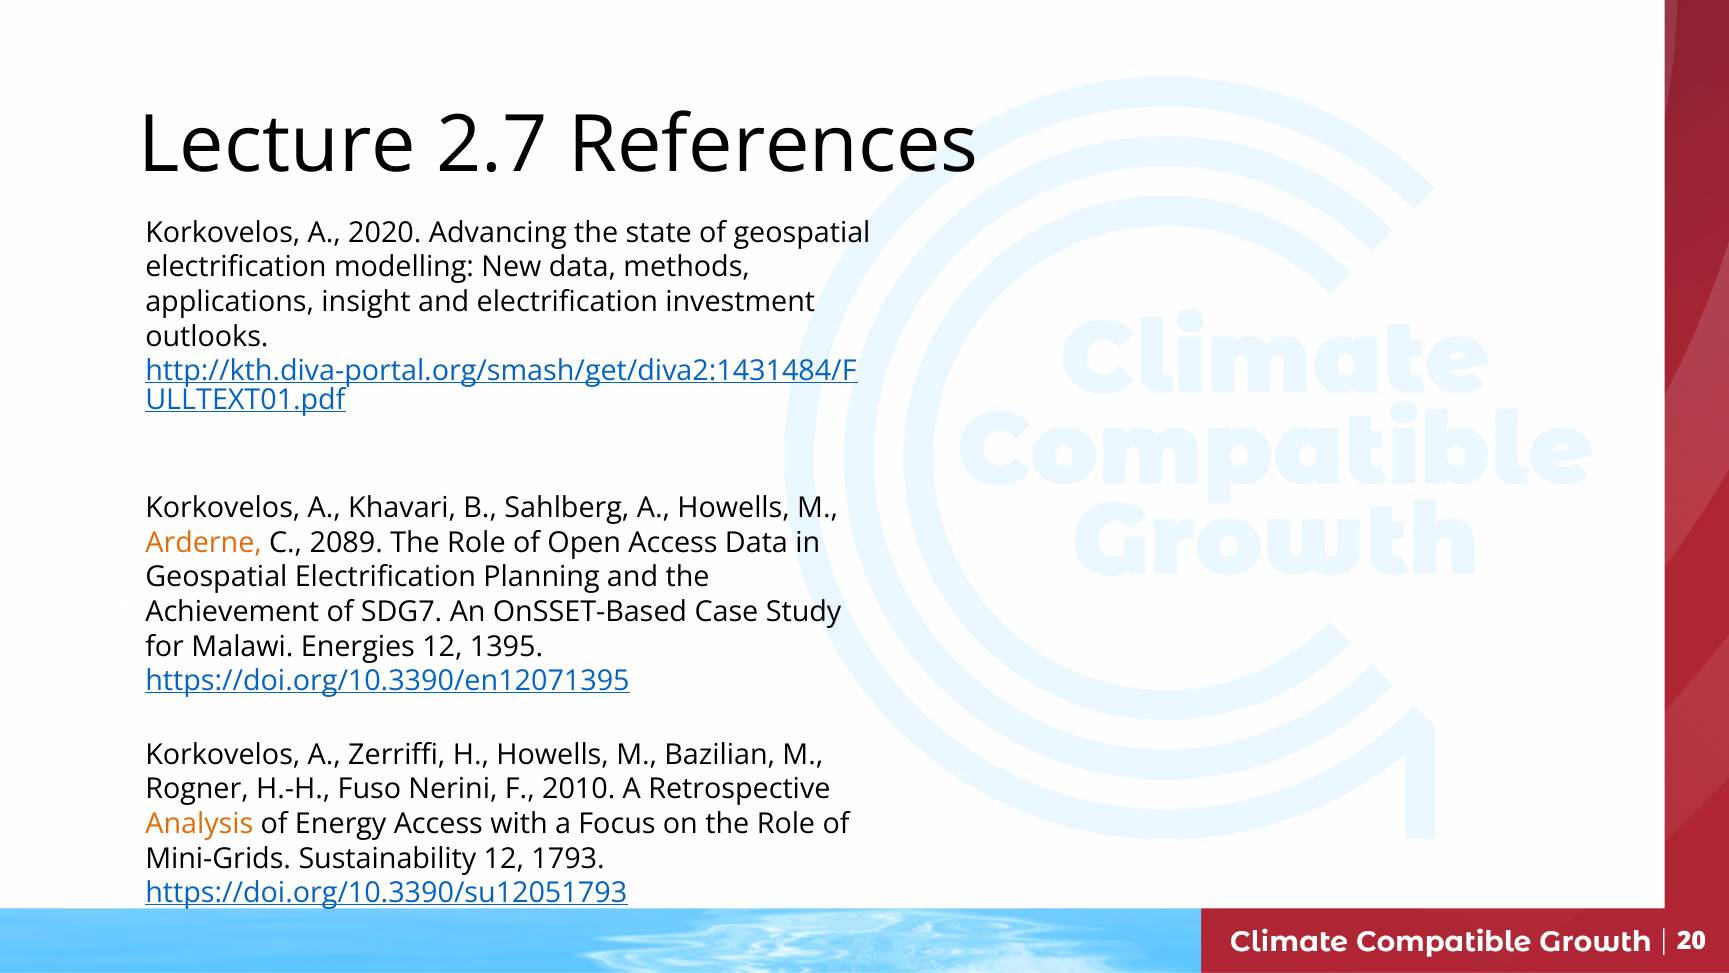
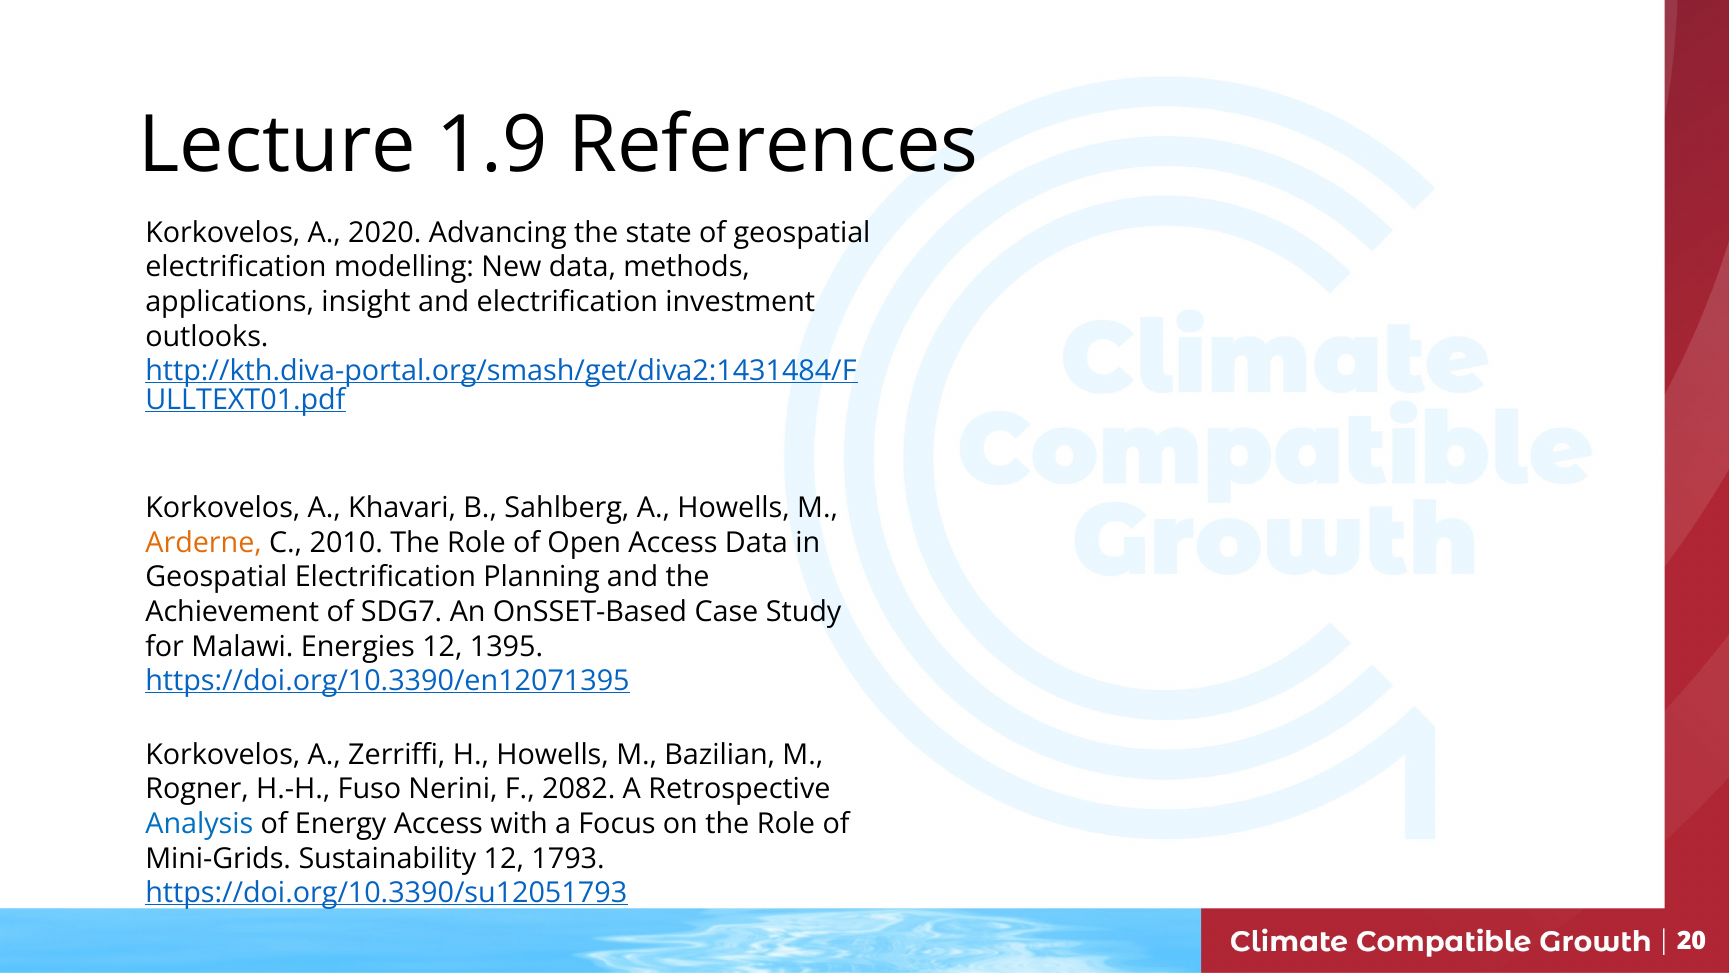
2.7: 2.7 -> 1.9
2089: 2089 -> 2010
2010: 2010 -> 2082
Analysis colour: orange -> blue
